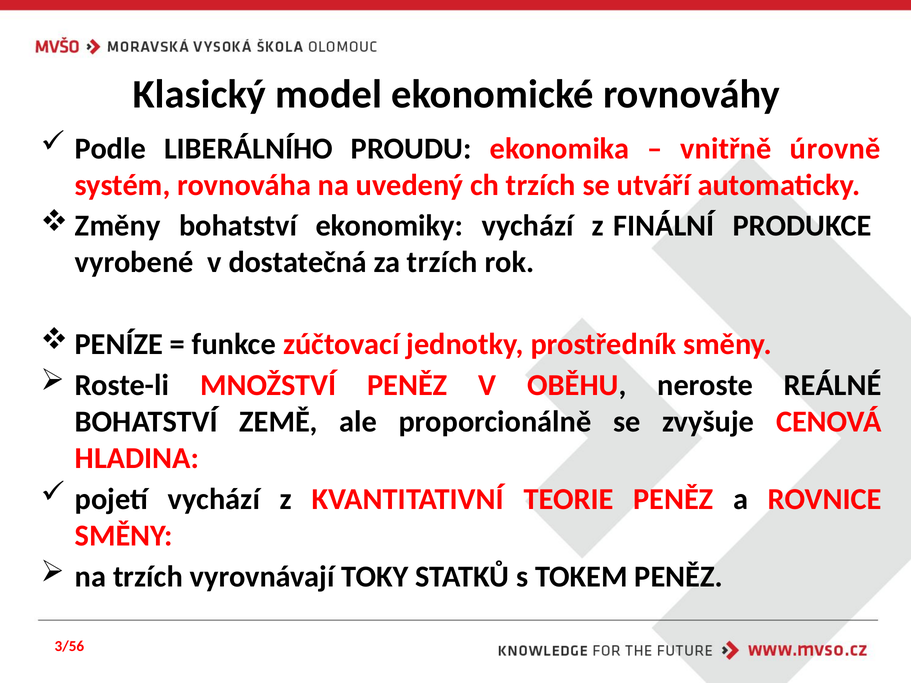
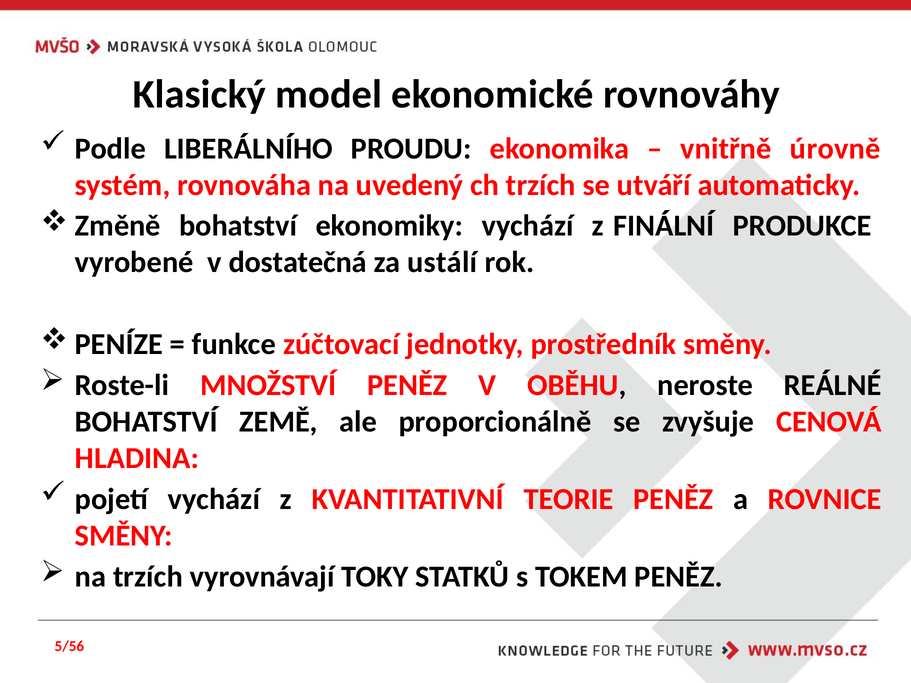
Změny: Změny -> Změně
za trzích: trzích -> ustálí
3/56: 3/56 -> 5/56
